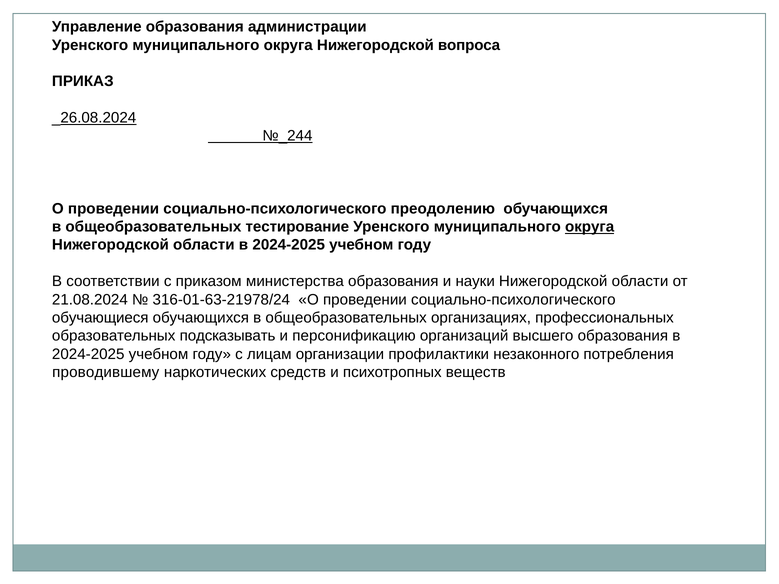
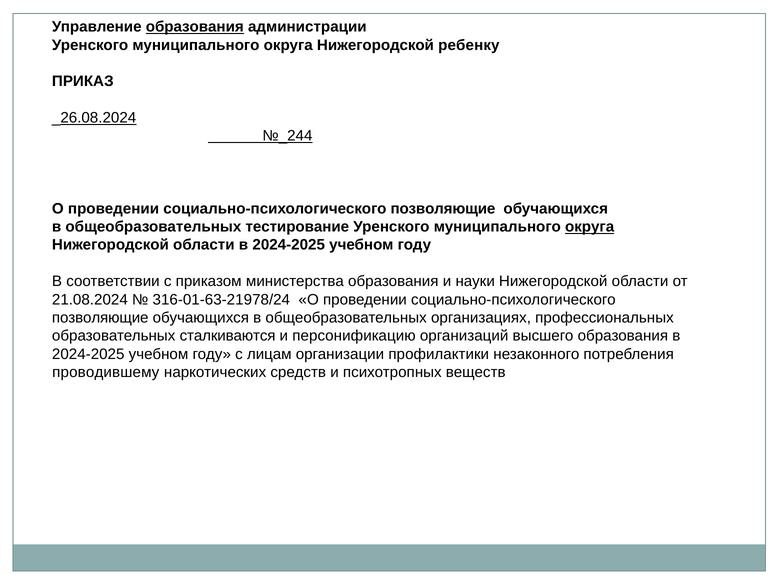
образования at (195, 27) underline: none -> present
вопроса: вопроса -> ребенку
преодолению at (443, 209): преодолению -> позволяющие
обучающиеся at (100, 318): обучающиеся -> позволяющие
подсказывать: подсказывать -> сталкиваются
